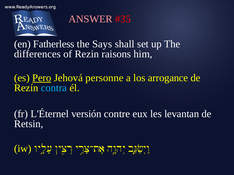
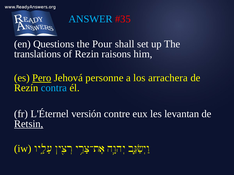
ANSWER colour: pink -> light blue
Fatherless: Fatherless -> Questions
Says: Says -> Pour
differences: differences -> translations
arrogance: arrogance -> arrachera
Retsin underline: none -> present
